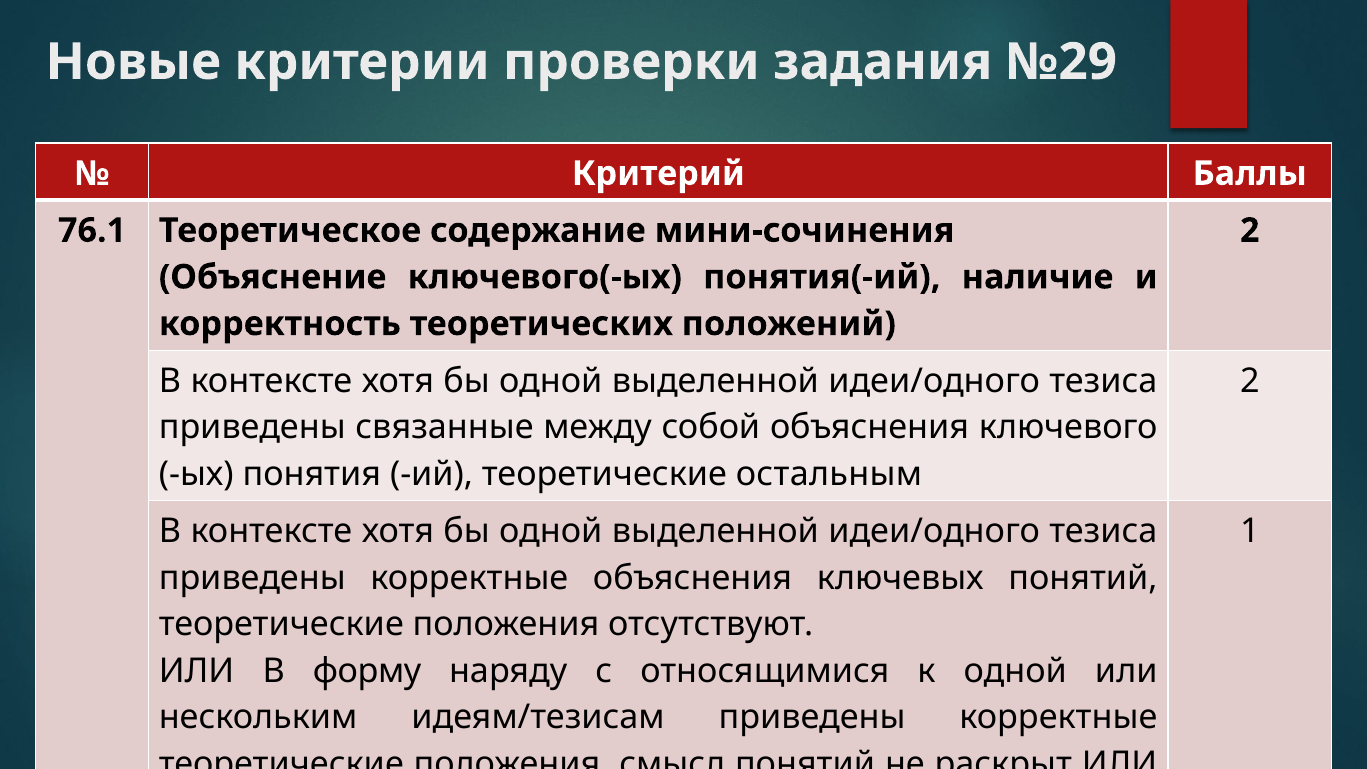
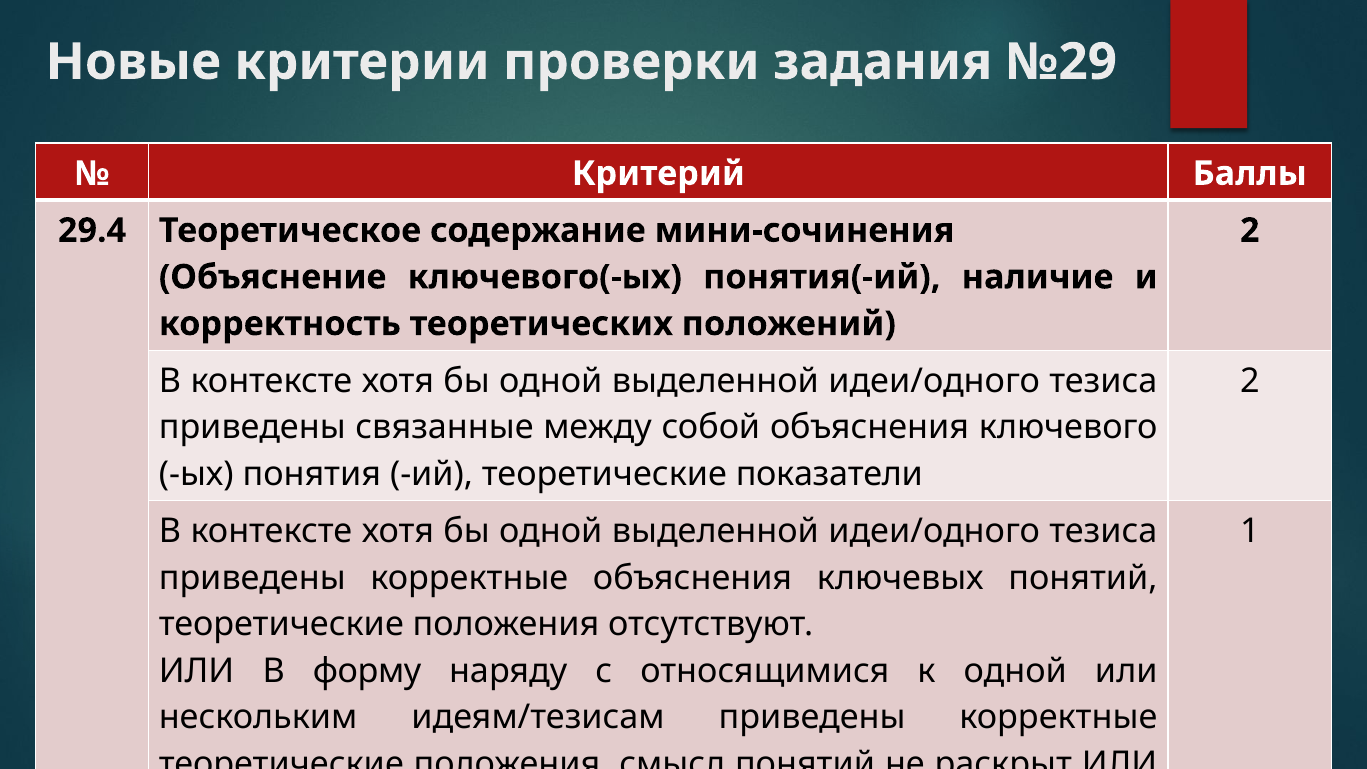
76.1: 76.1 -> 29.4
остальным: остальным -> показатели
